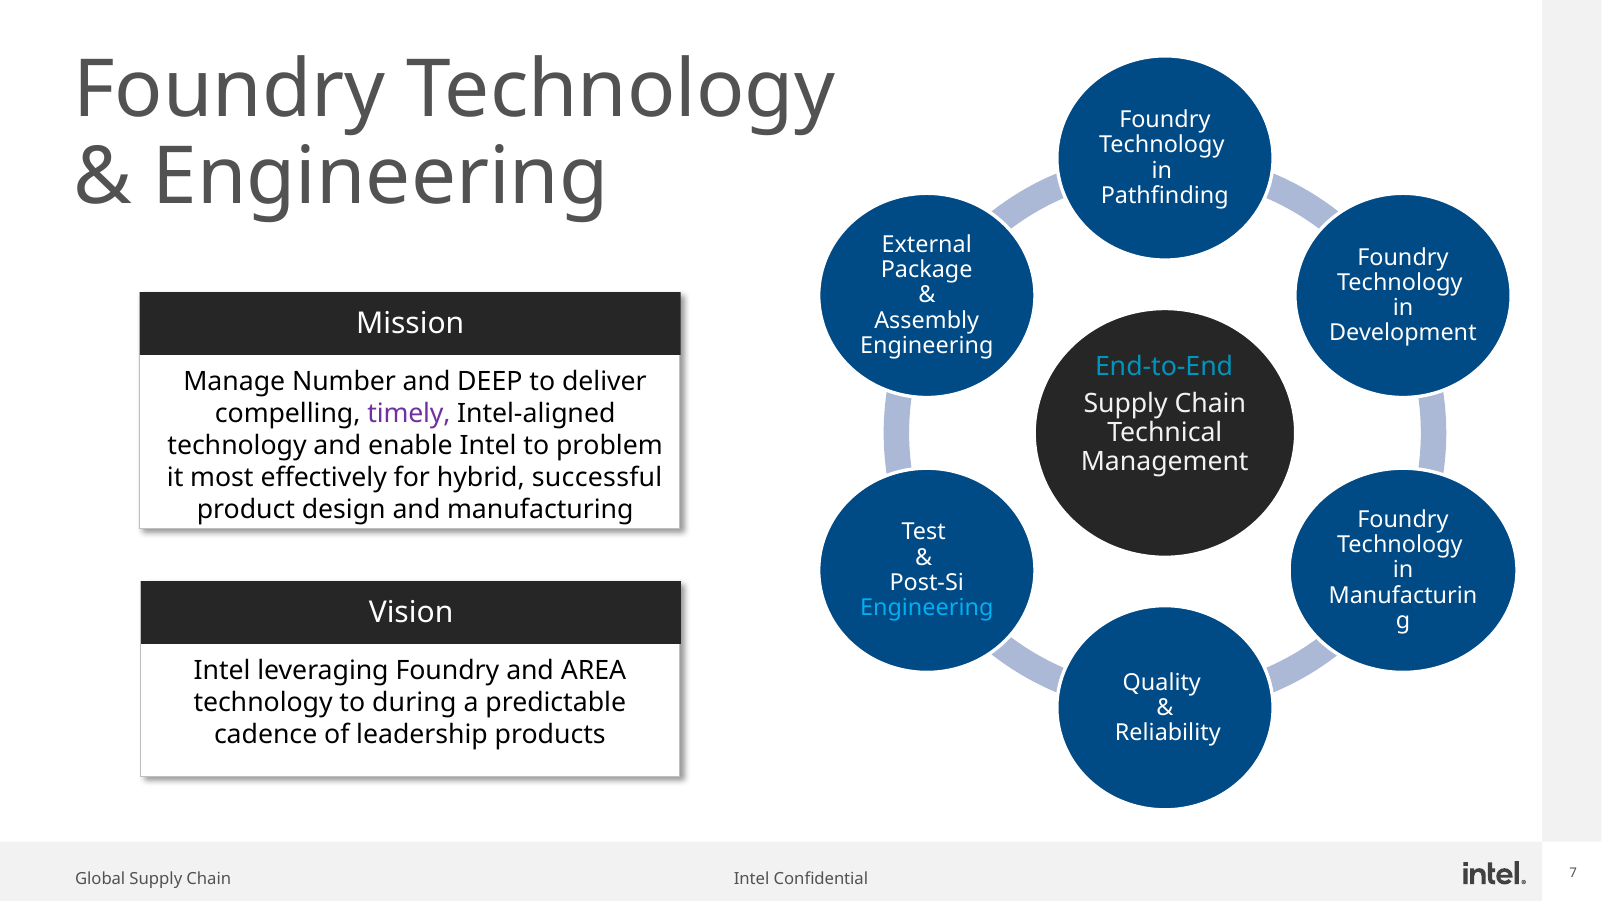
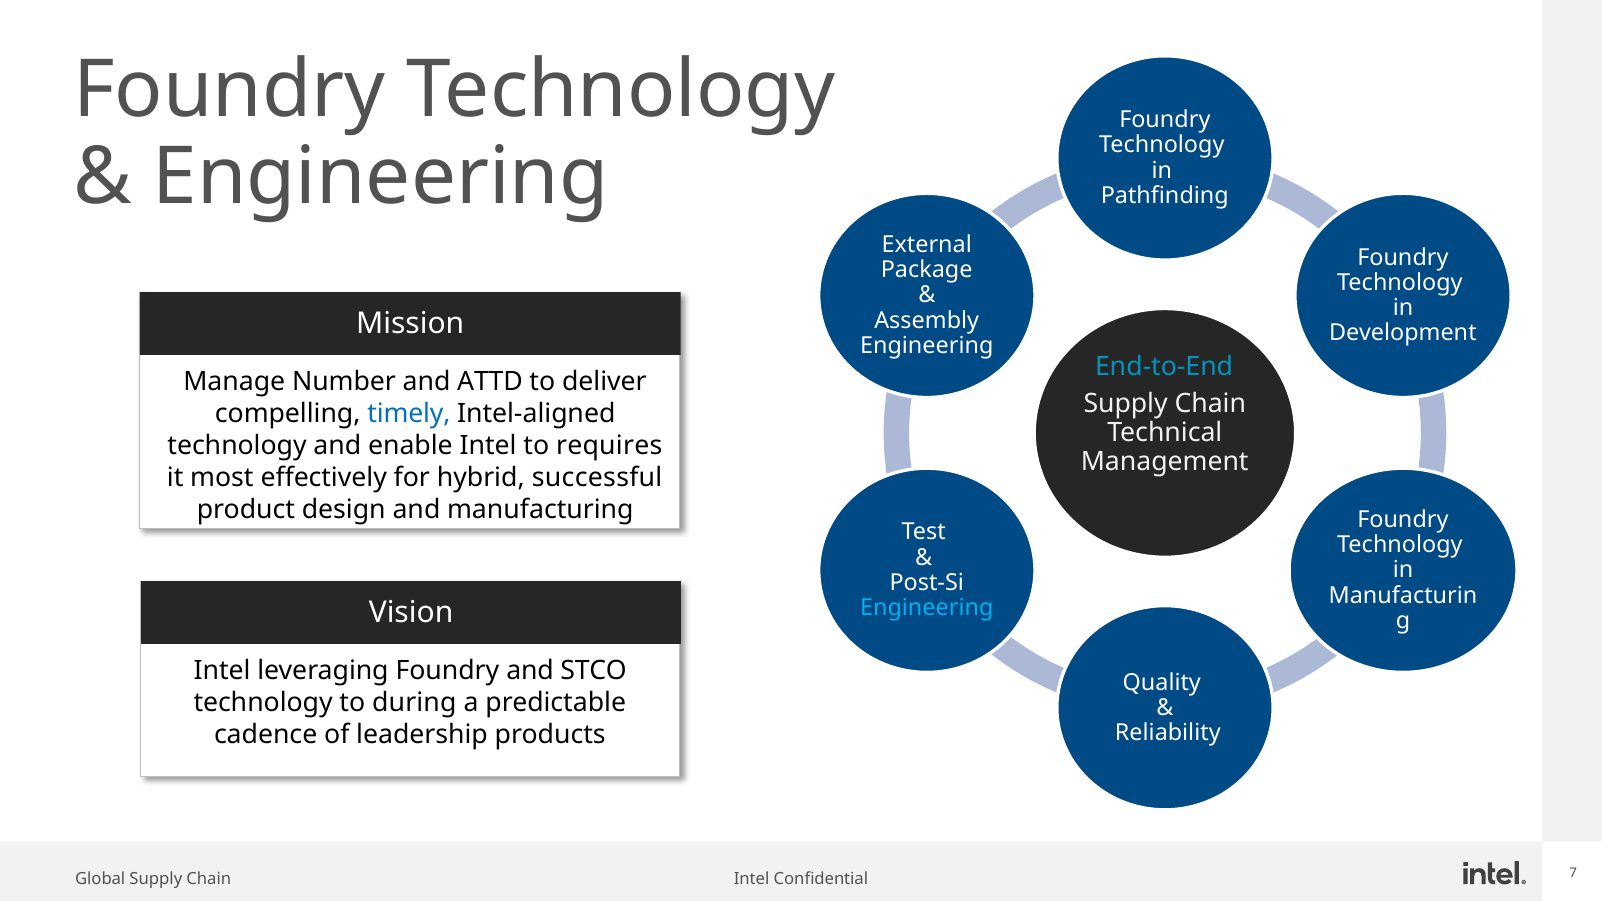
DEEP: DEEP -> ATTD
timely colour: purple -> blue
problem: problem -> requires
AREA: AREA -> STCO
